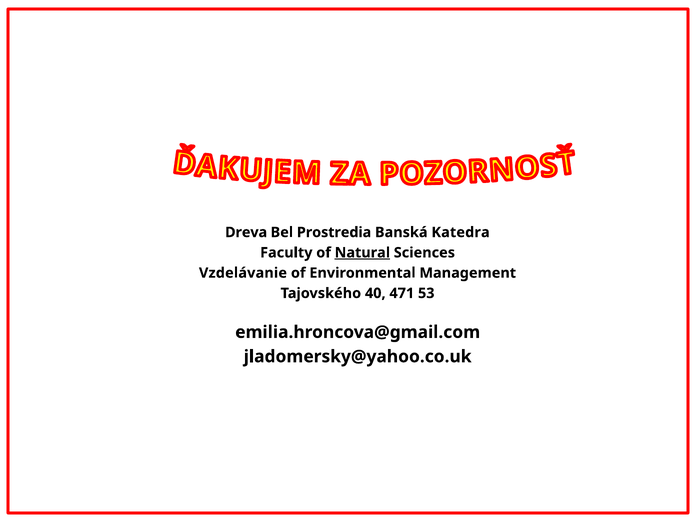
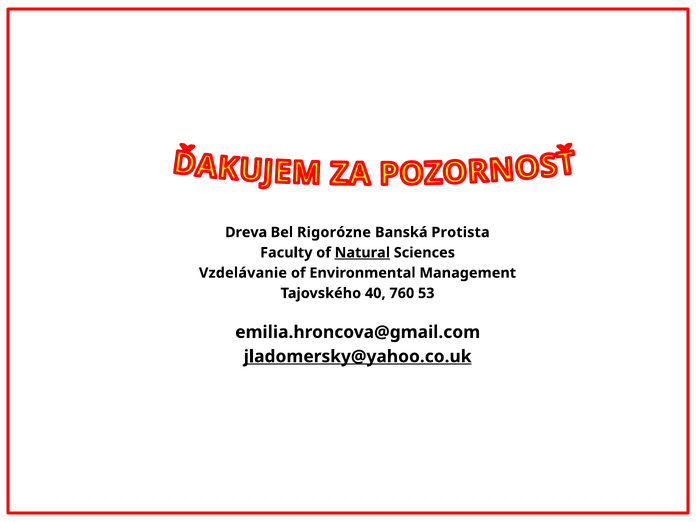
Prostredia: Prostredia -> Rigorózne
Katedra: Katedra -> Protista
471: 471 -> 760
jladomersky@yahoo.co.uk underline: none -> present
